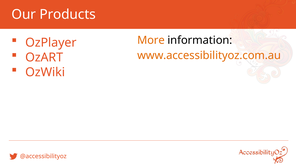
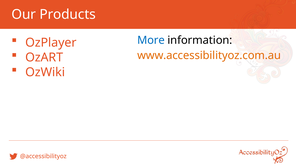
More colour: orange -> blue
